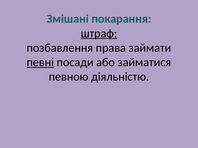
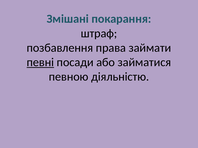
штраф underline: present -> none
